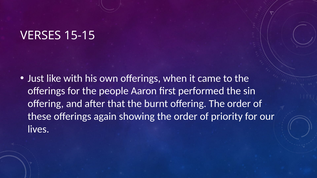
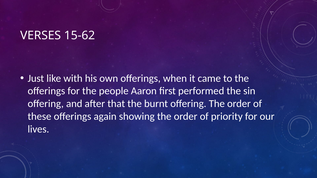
15-15: 15-15 -> 15-62
